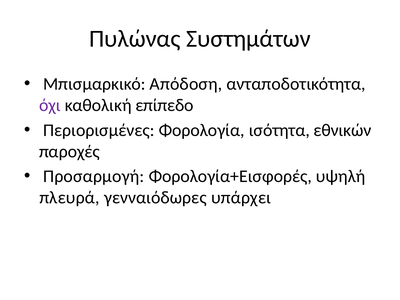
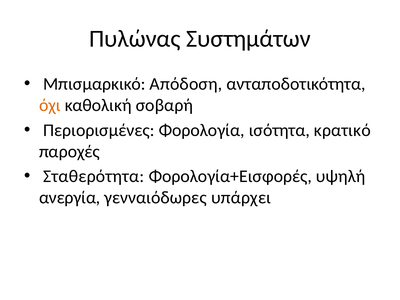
όχι colour: purple -> orange
επίπεδο: επίπεδο -> σοβαρή
εθνικών: εθνικών -> κρατικό
Προσαρμογή: Προσαρμογή -> Σταθερότητα
πλευρά: πλευρά -> ανεργία
